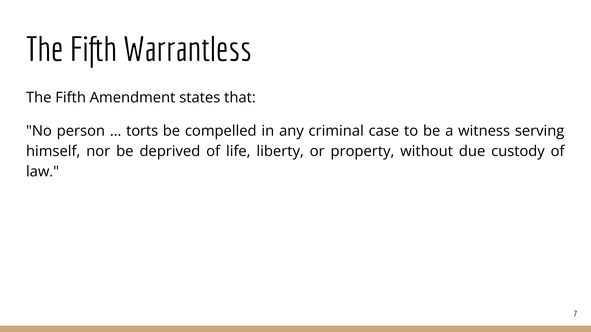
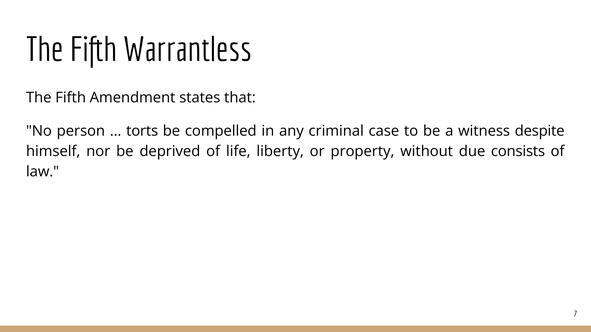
serving: serving -> despite
custody: custody -> consists
